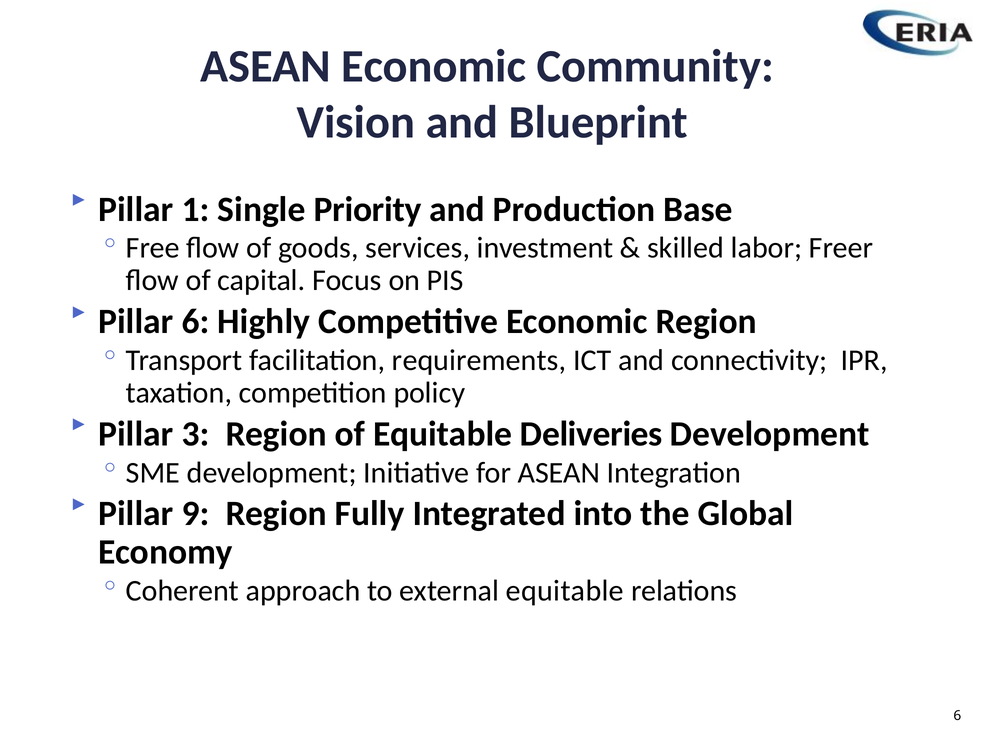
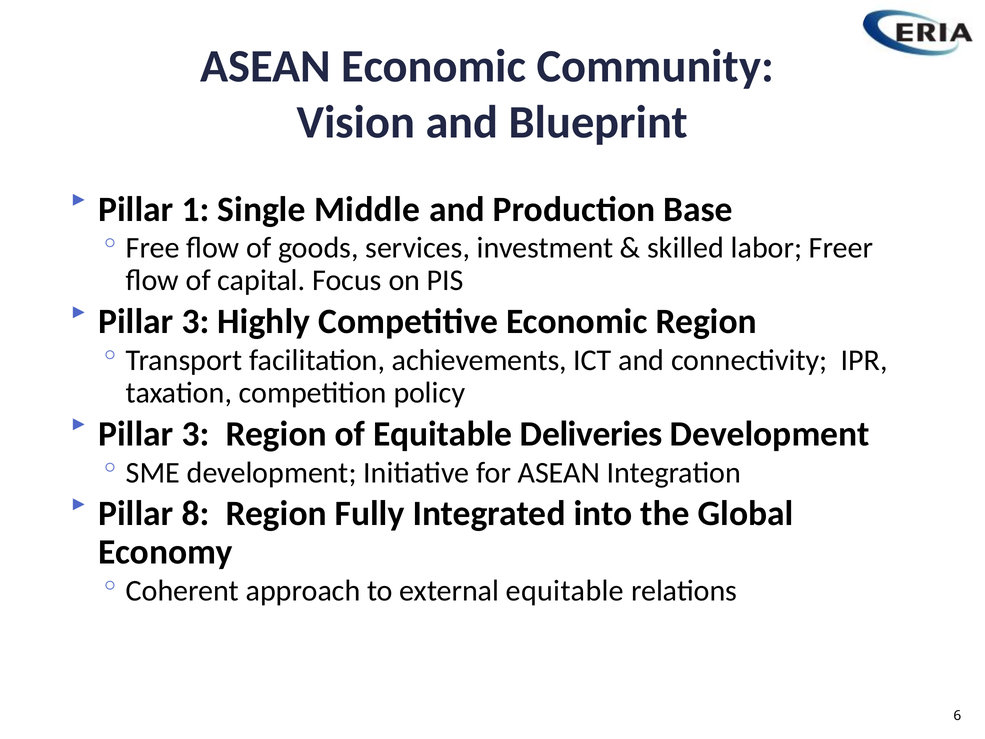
Priority: Priority -> Middle
6 at (196, 321): 6 -> 3
requirements: requirements -> achievements
9: 9 -> 8
